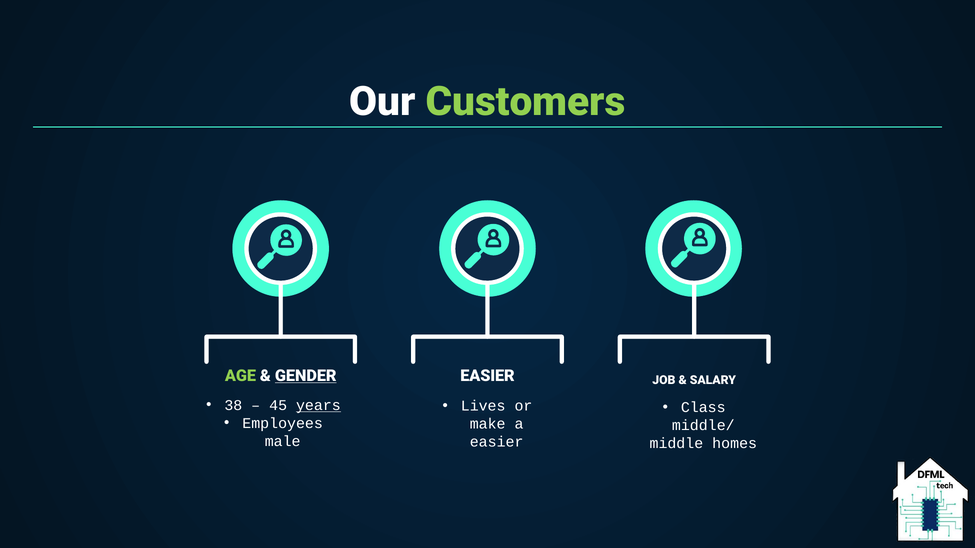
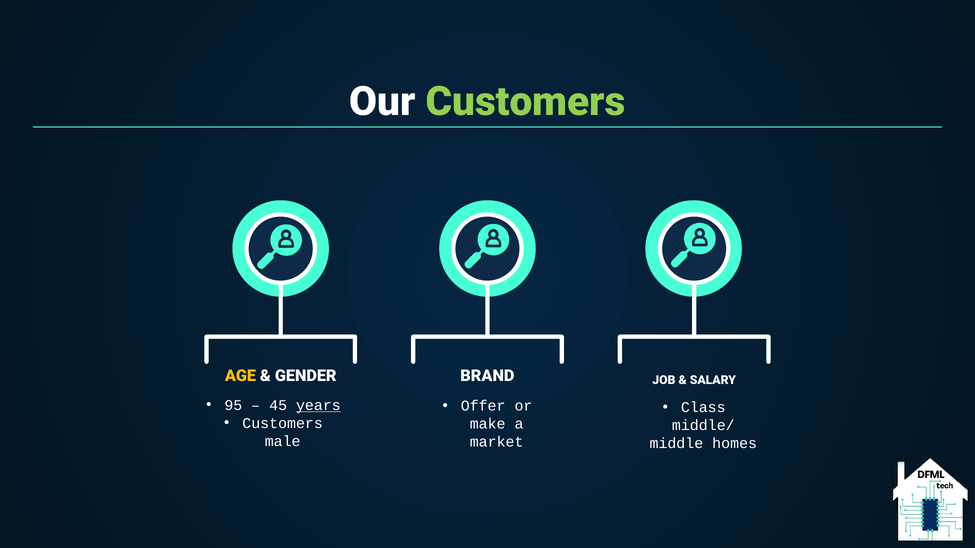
AGE colour: light green -> yellow
GENDER underline: present -> none
EASIER at (487, 376): EASIER -> BRAND
38: 38 -> 95
Lives: Lives -> Offer
Employees at (283, 424): Employees -> Customers
easier at (497, 442): easier -> market
